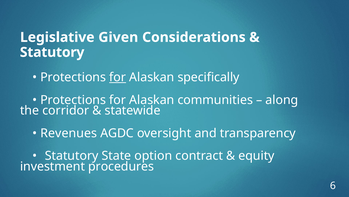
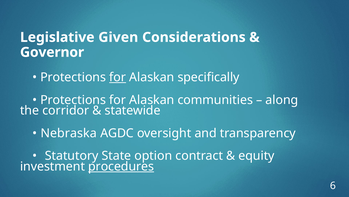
Statutory at (52, 52): Statutory -> Governor
Revenues: Revenues -> Nebraska
procedures underline: none -> present
